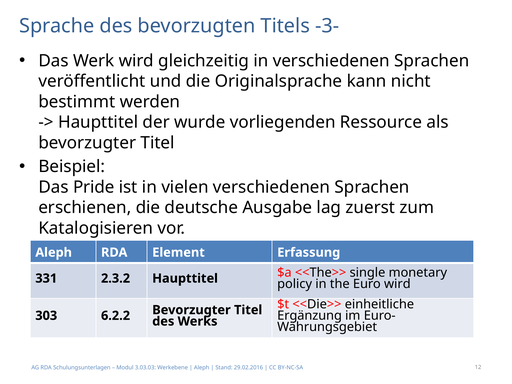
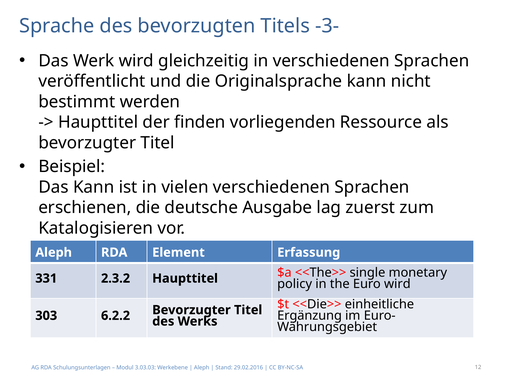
wurde: wurde -> finden
Das Pride: Pride -> Kann
